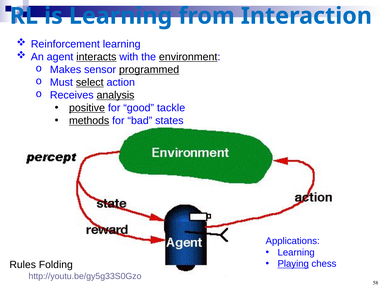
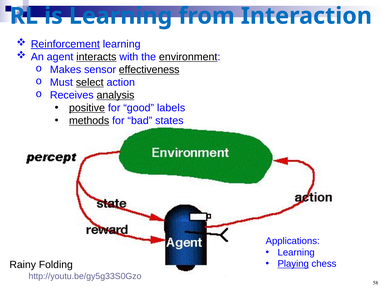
Reinforcement underline: none -> present
programmed: programmed -> effectiveness
tackle: tackle -> labels
Rules: Rules -> Rainy
